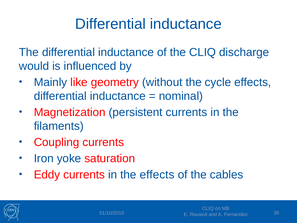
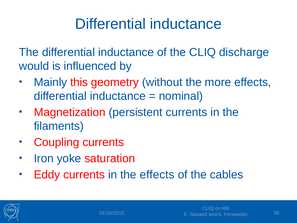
like: like -> this
cycle: cycle -> more
